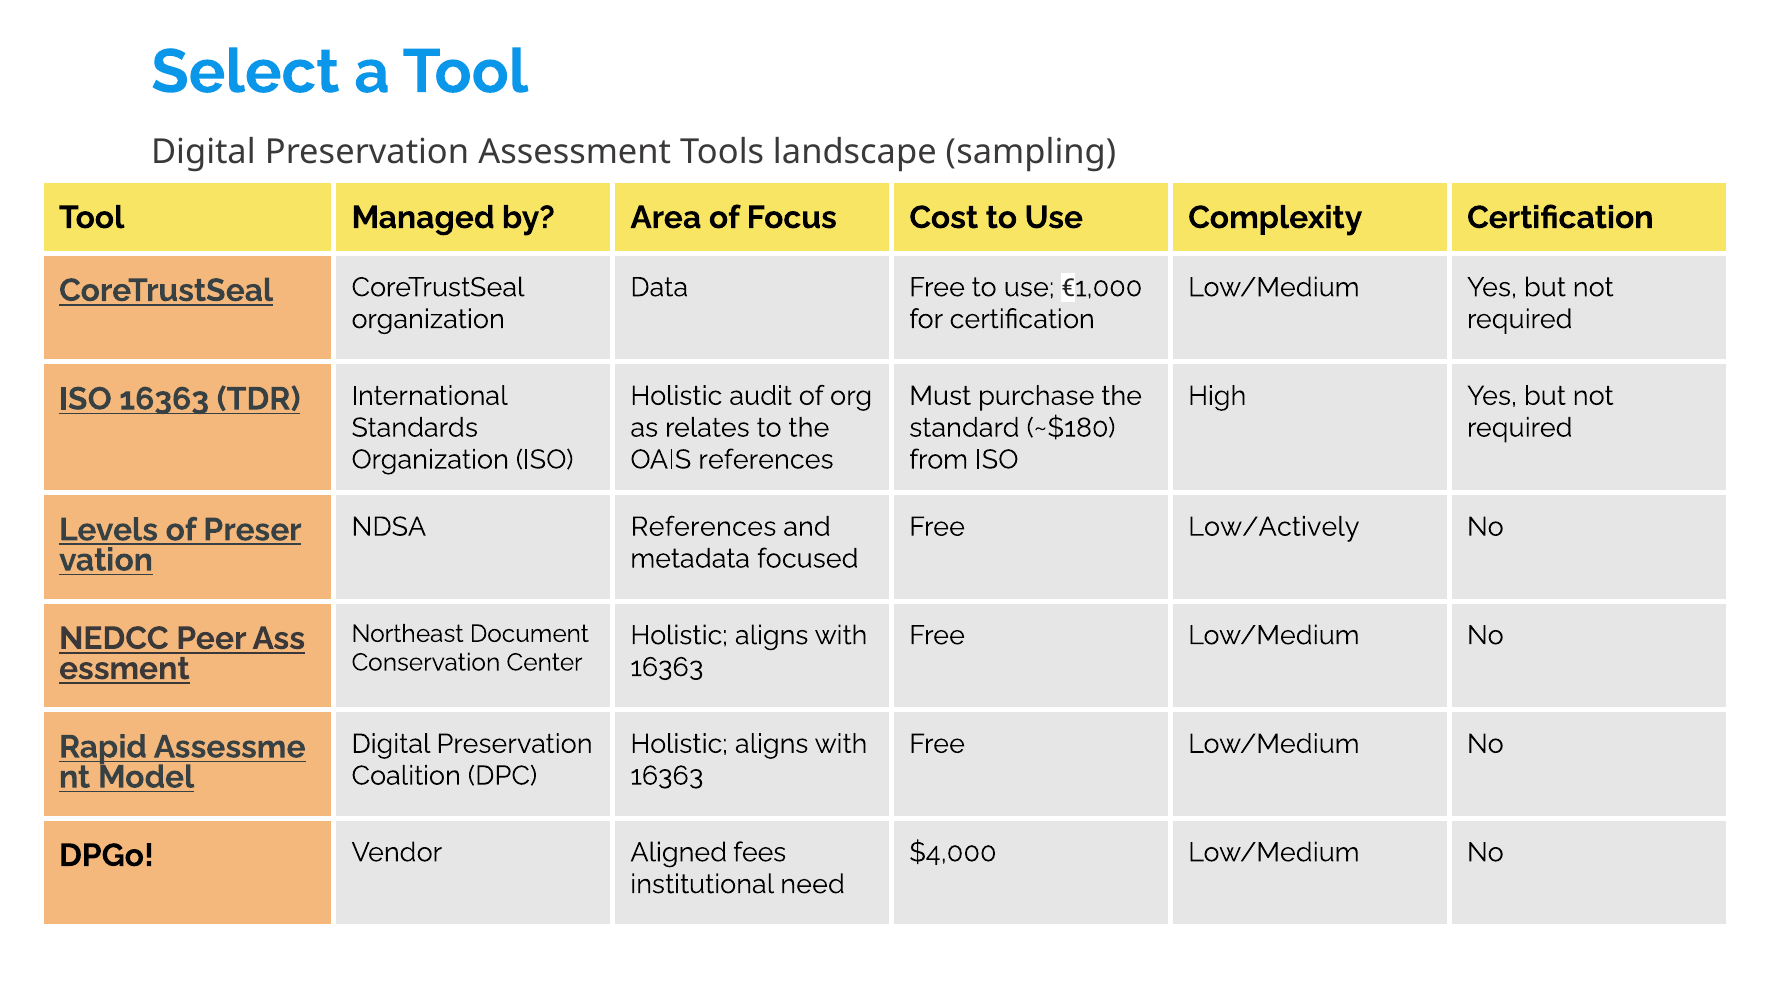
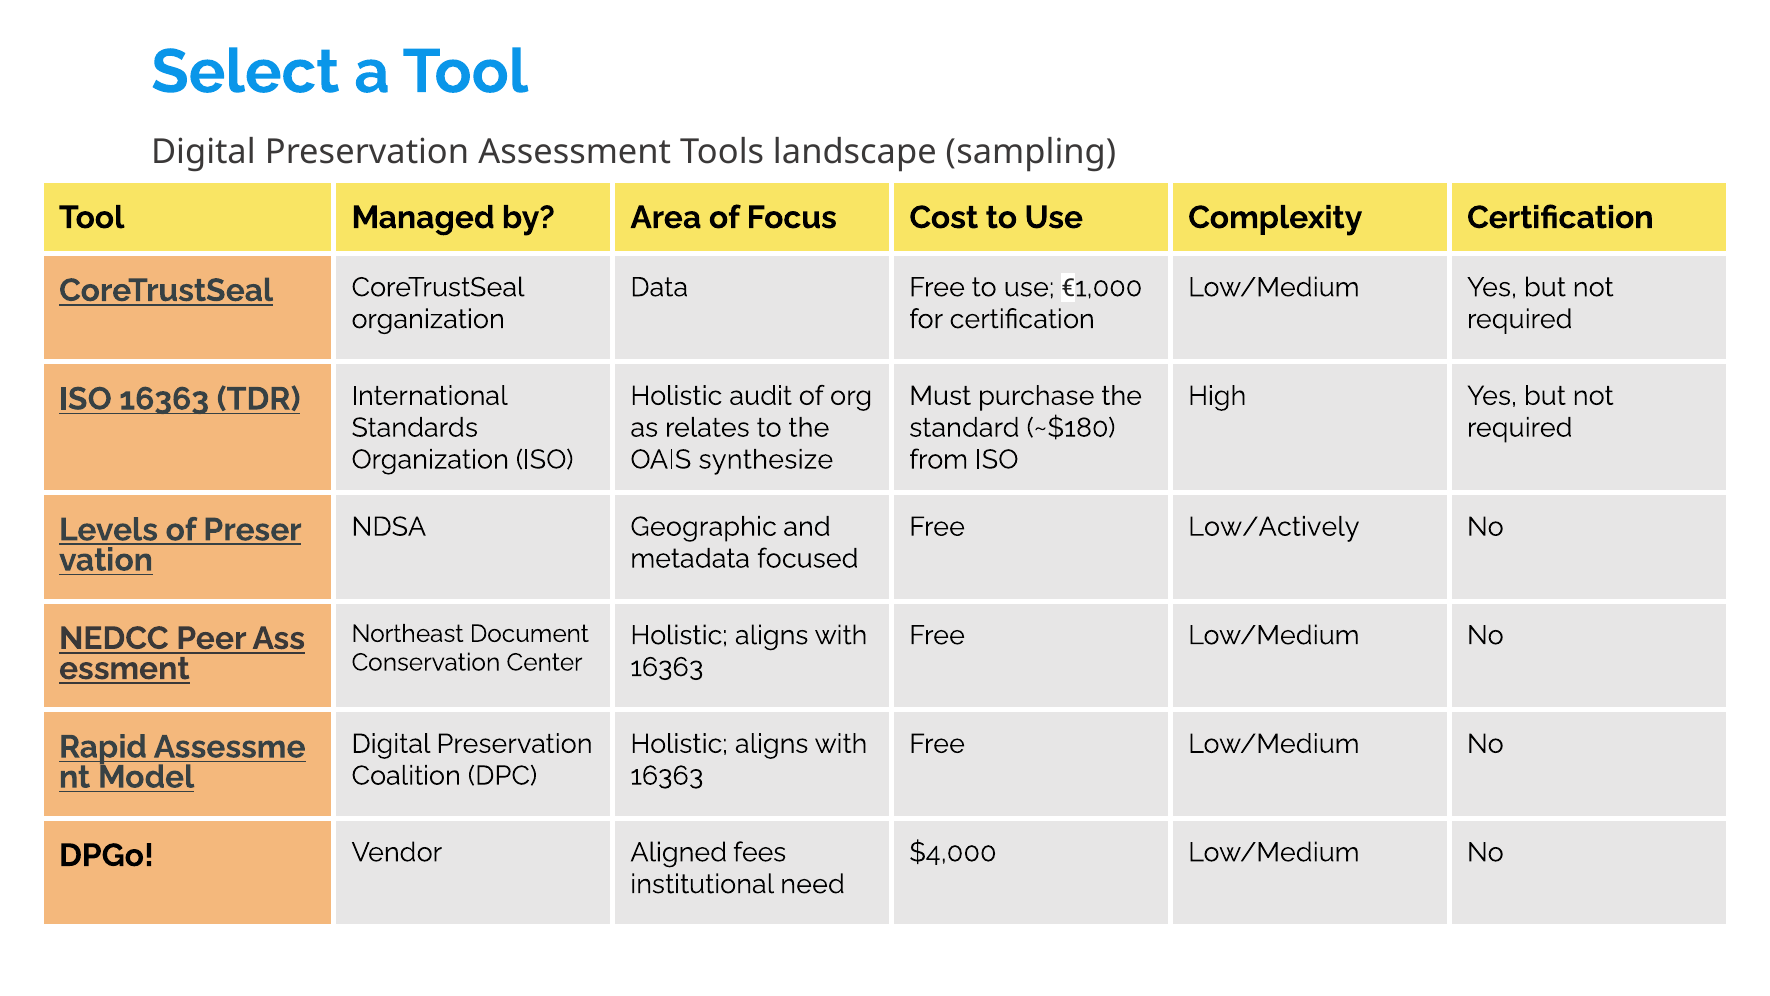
OAIS references: references -> synthesize
NDSA References: References -> Geographic
